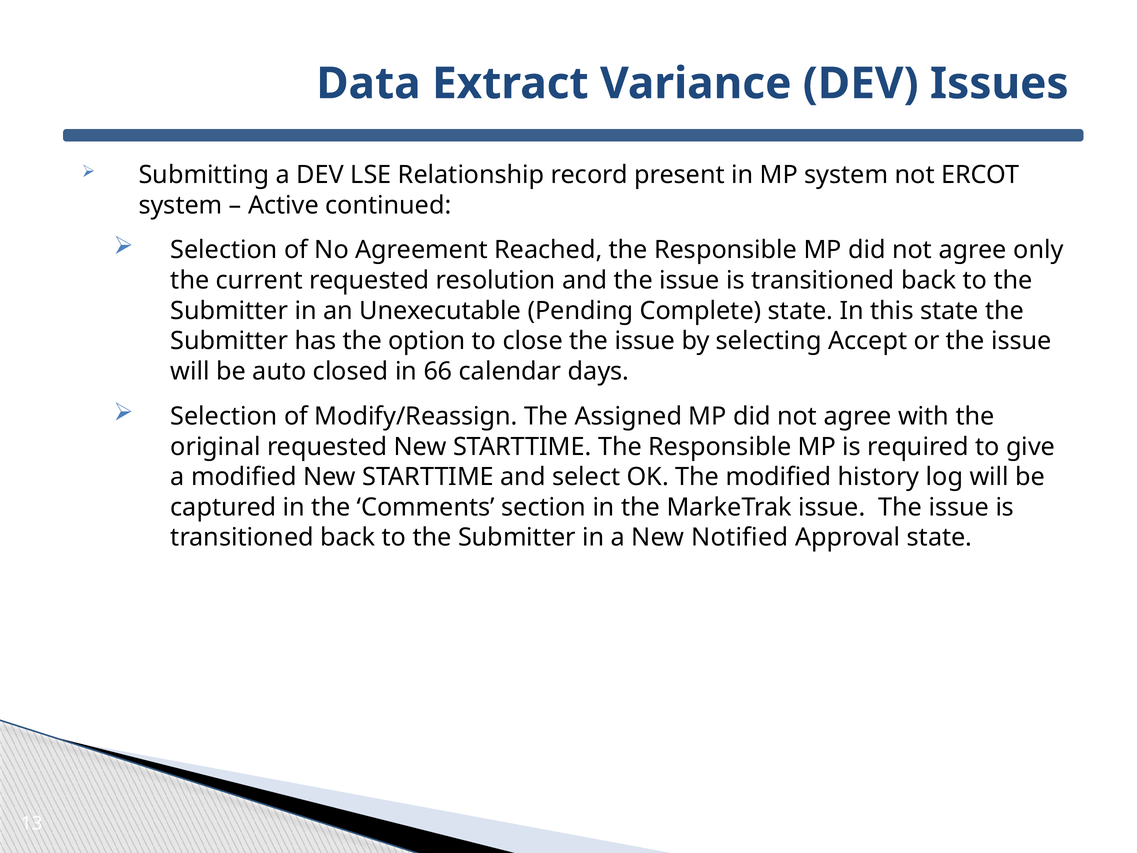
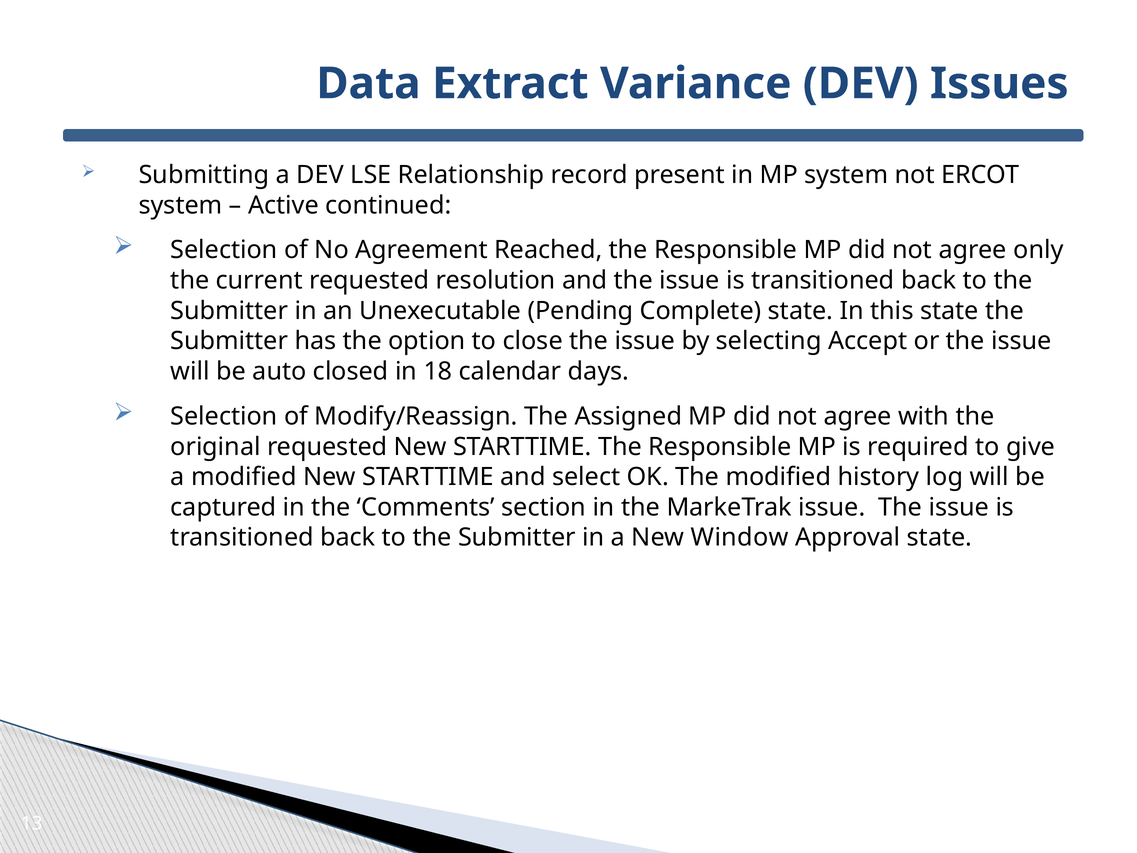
66: 66 -> 18
Notified: Notified -> Window
